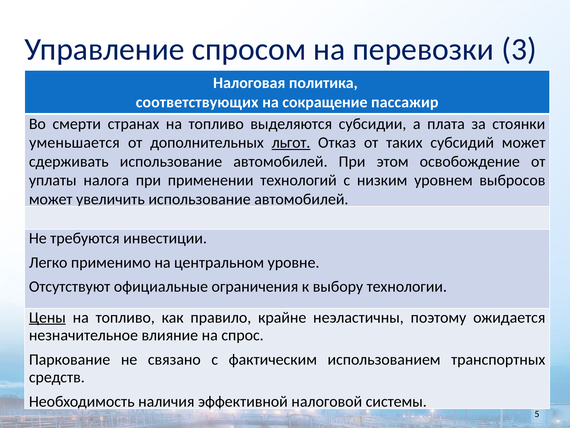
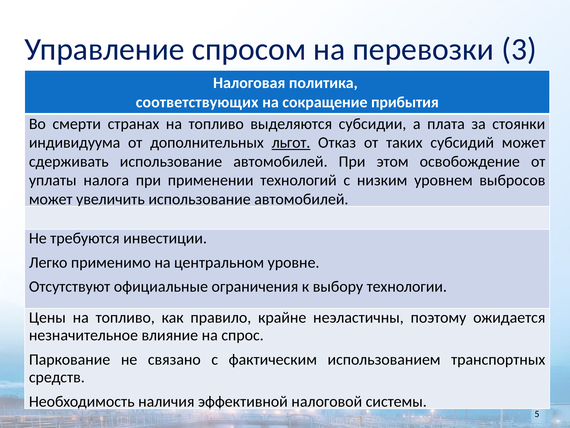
пассажир: пассажир -> прибытия
уменьшается: уменьшается -> индивидуума
Цены underline: present -> none
